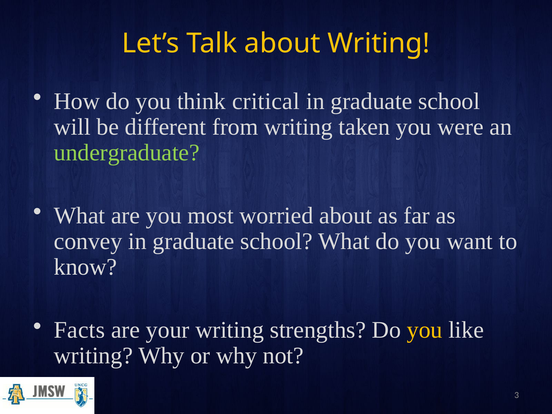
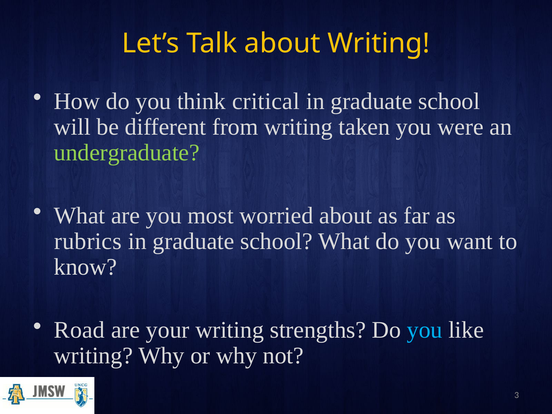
convey: convey -> rubrics
Facts: Facts -> Road
you at (425, 330) colour: yellow -> light blue
